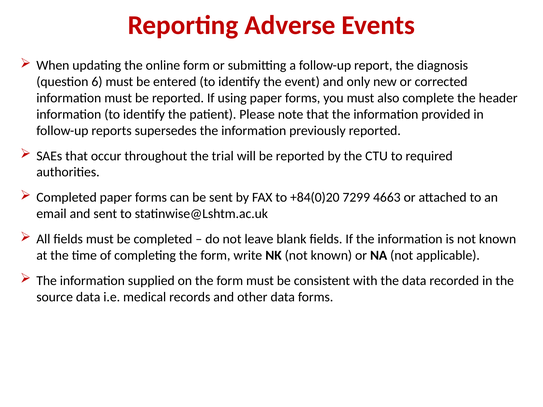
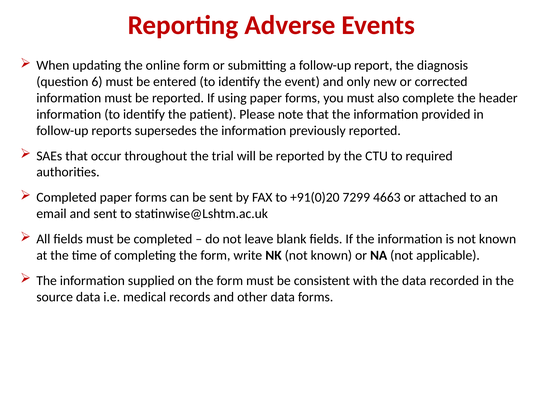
+84(0)20: +84(0)20 -> +91(0)20
